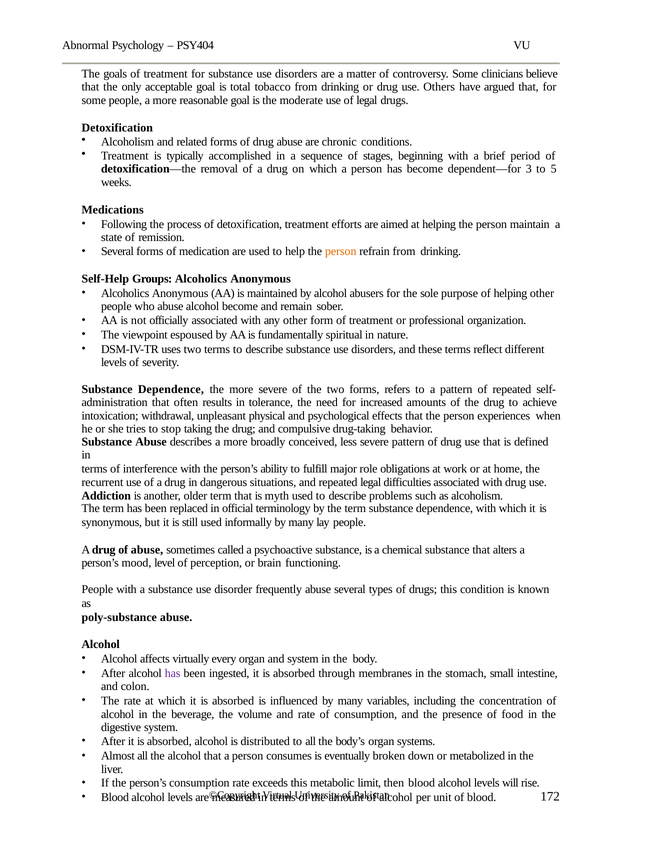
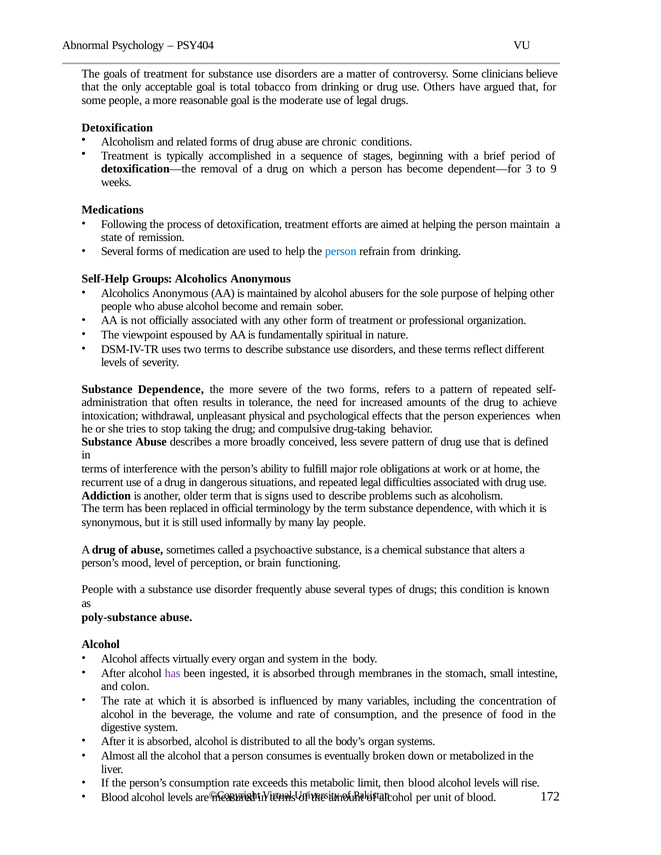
5: 5 -> 9
person at (341, 252) colour: orange -> blue
myth: myth -> signs
